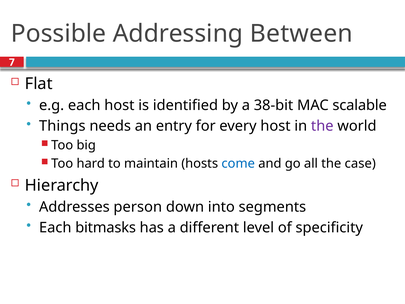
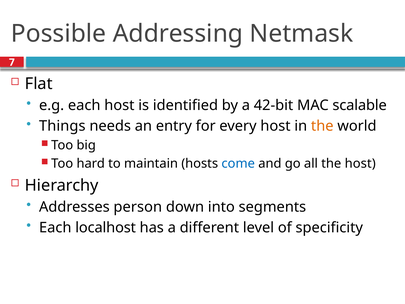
Between: Between -> Netmask
38-bit: 38-bit -> 42-bit
the at (322, 126) colour: purple -> orange
the case: case -> host
bitmasks: bitmasks -> localhost
